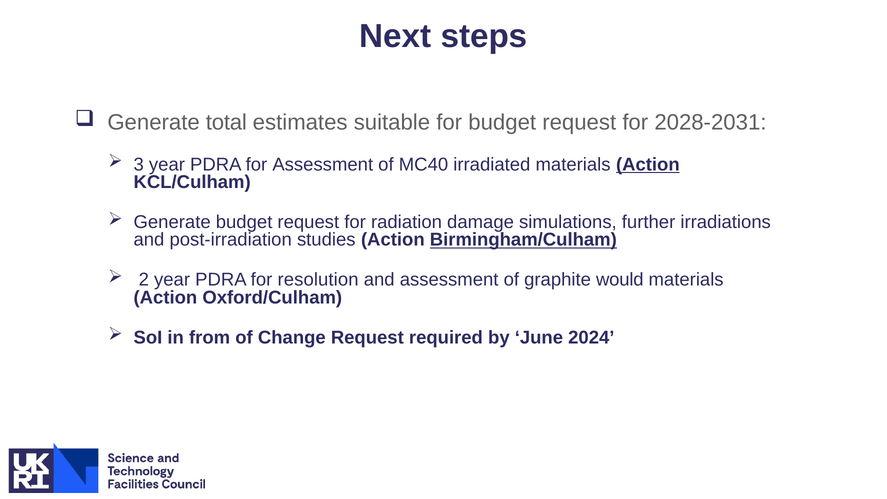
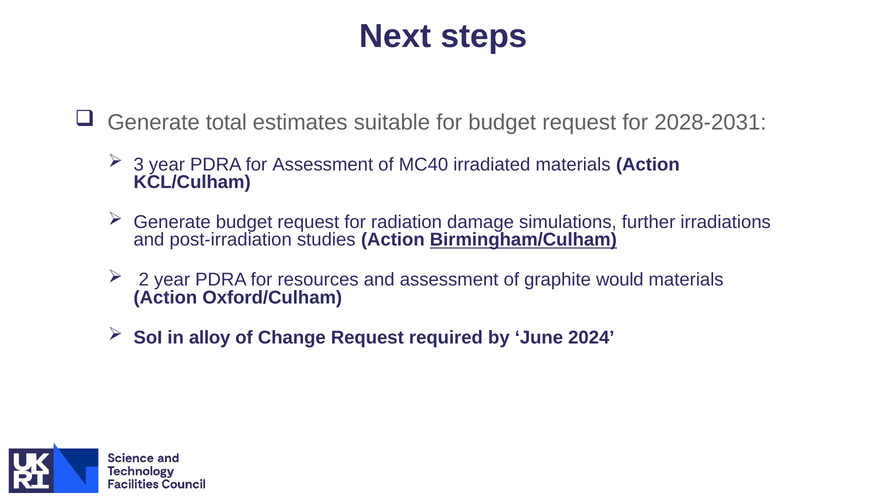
Action at (648, 164) underline: present -> none
resolution: resolution -> resources
from: from -> alloy
